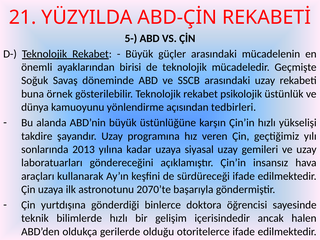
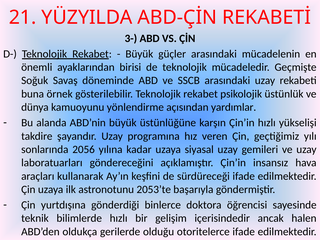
5-: 5- -> 3-
tedbirleri: tedbirleri -> yardımlar
2013: 2013 -> 2056
2070’te: 2070’te -> 2053’te
